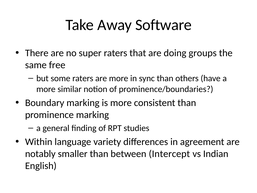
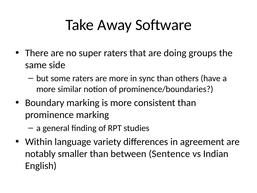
free: free -> side
Intercept: Intercept -> Sentence
